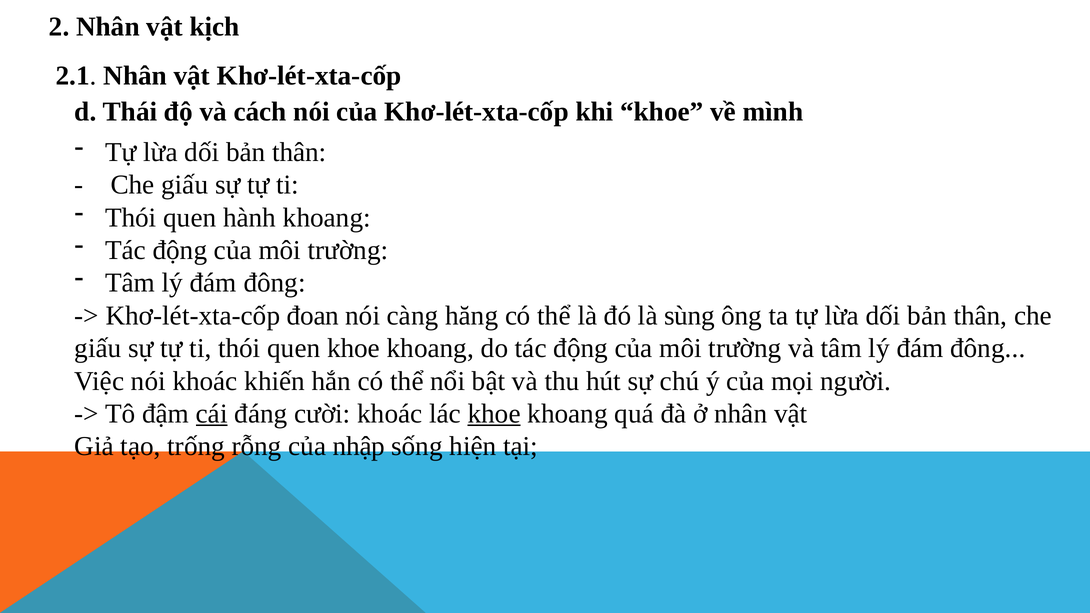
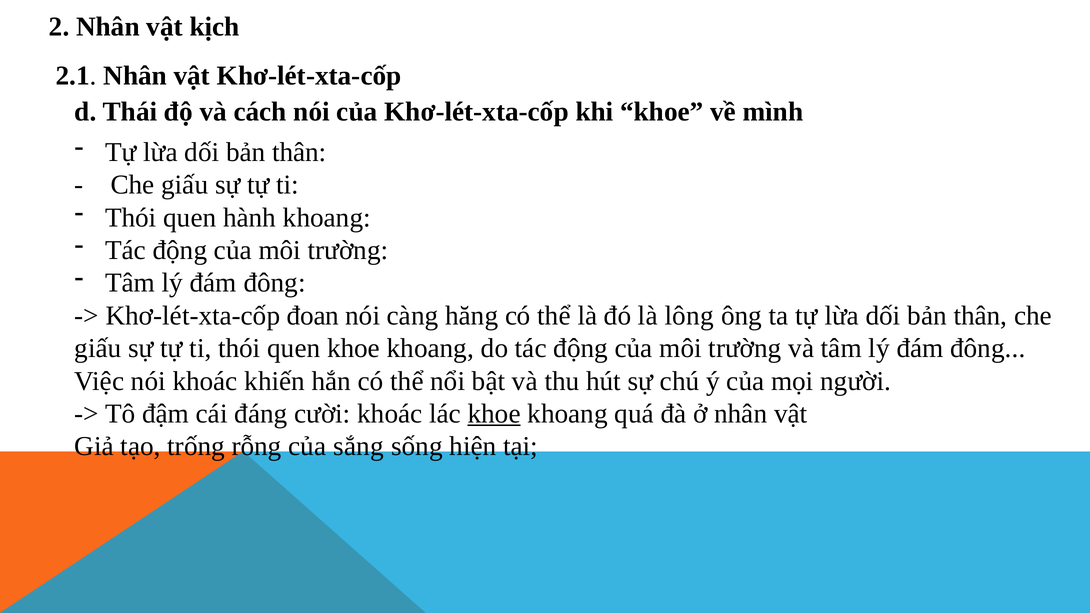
sùng: sùng -> lông
cái underline: present -> none
nhập: nhập -> sắng
